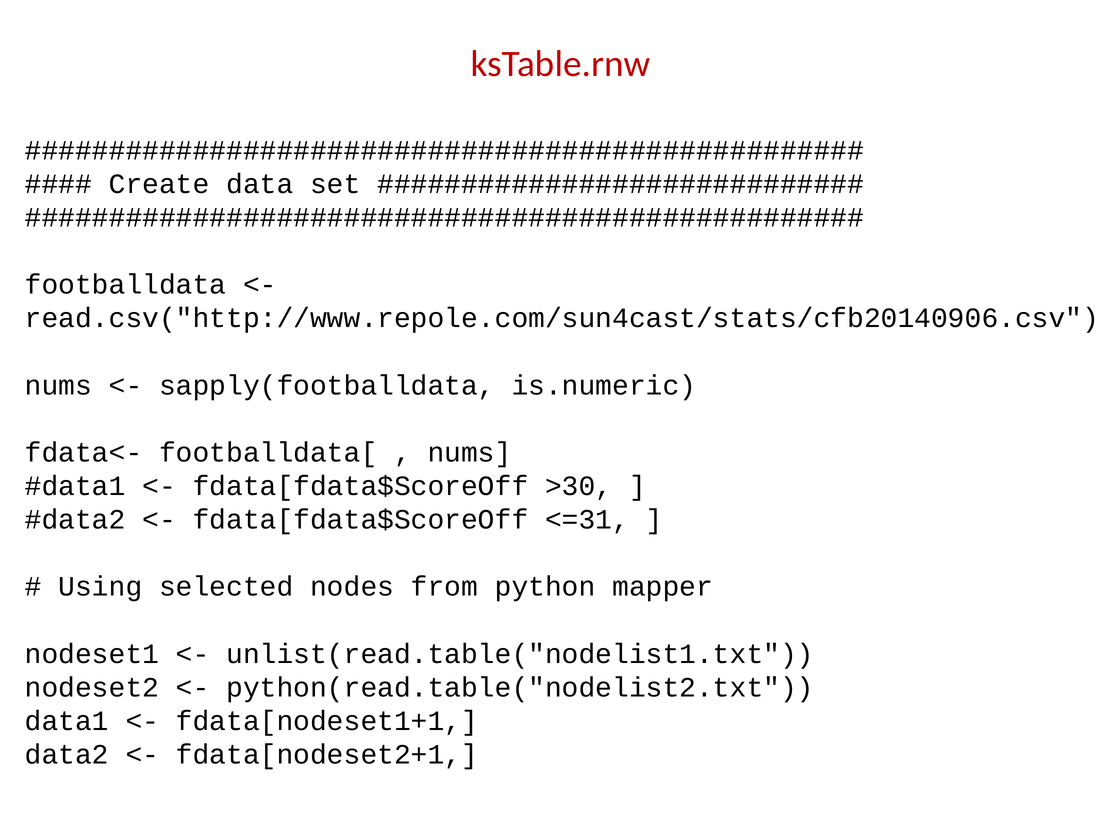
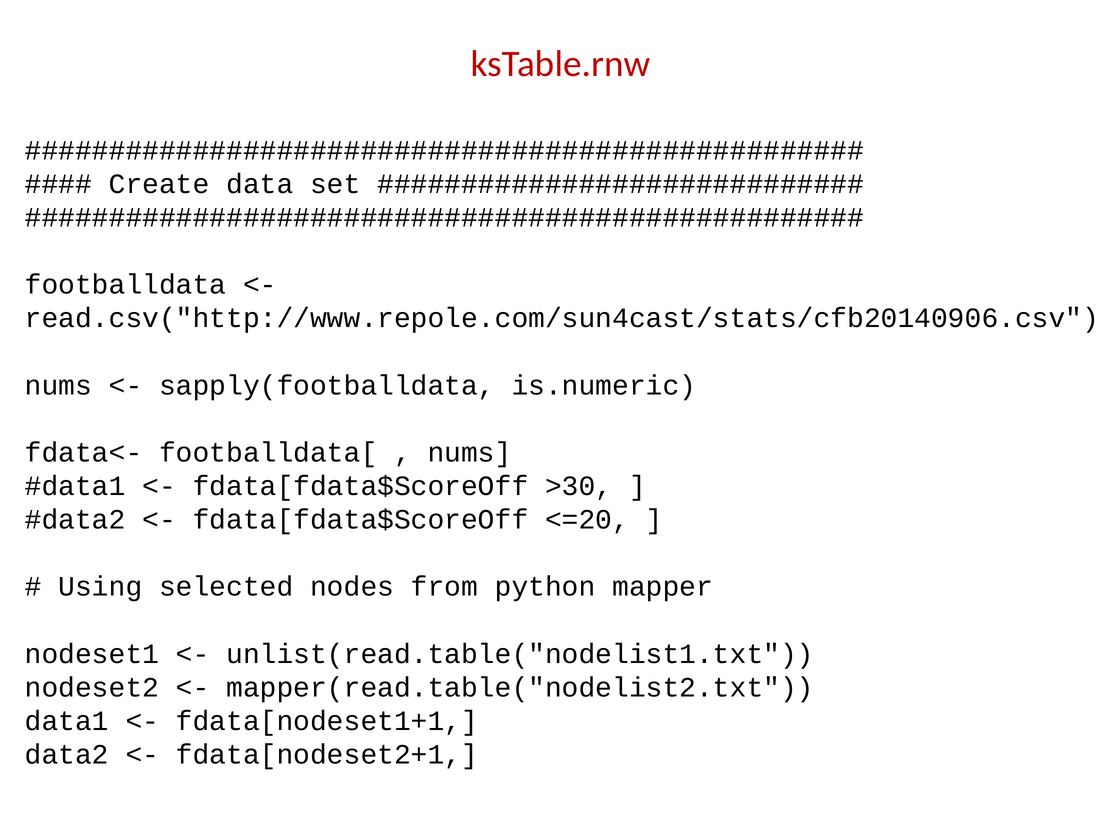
<=31: <=31 -> <=20
python(read.table("nodelist2.txt: python(read.table("nodelist2.txt -> mapper(read.table("nodelist2.txt
